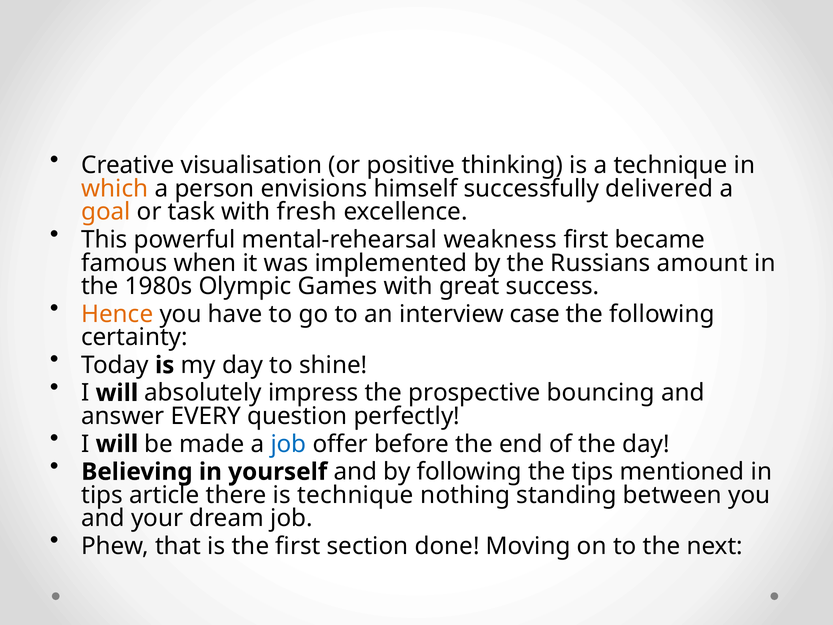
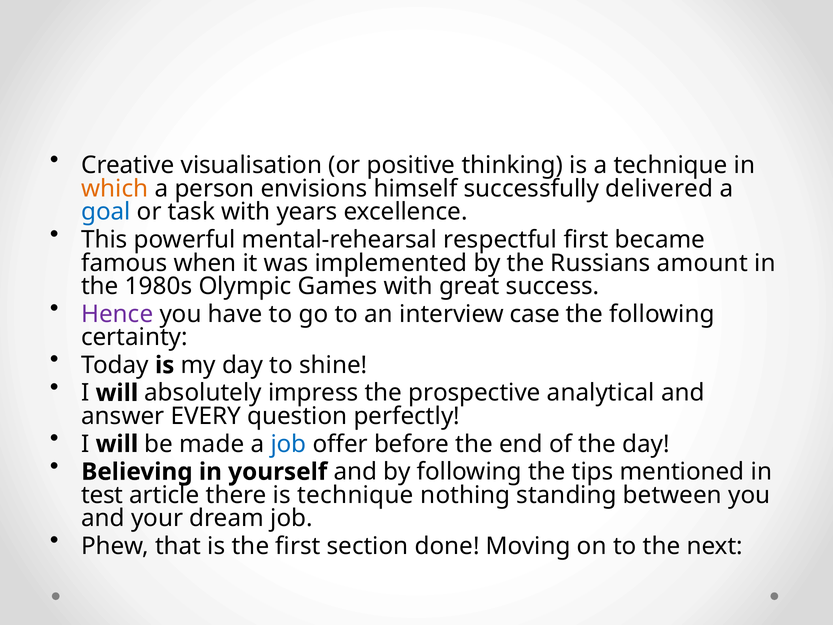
goal colour: orange -> blue
fresh: fresh -> years
weakness: weakness -> respectful
Hence colour: orange -> purple
bouncing: bouncing -> analytical
tips at (102, 495): tips -> test
